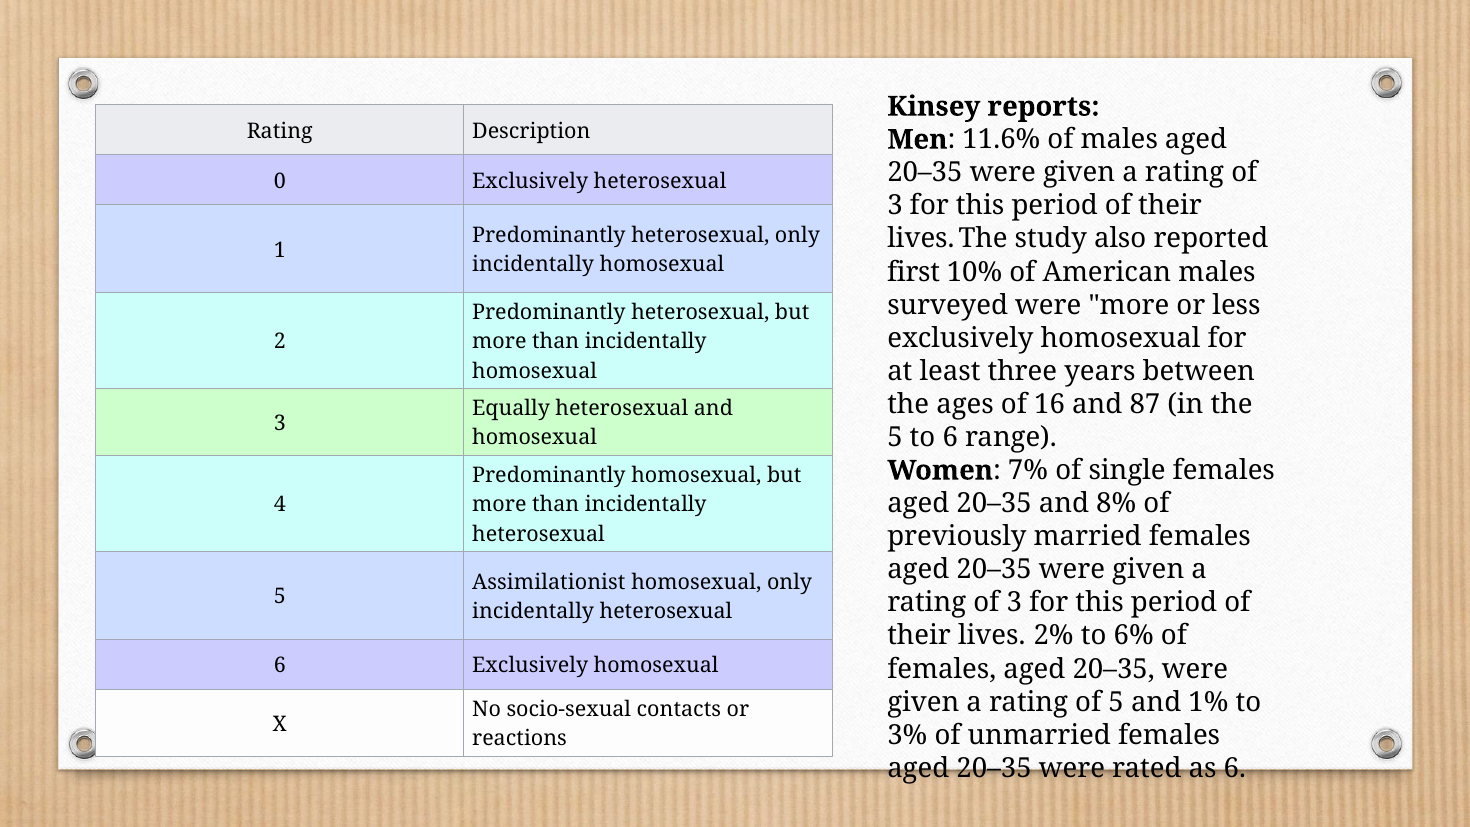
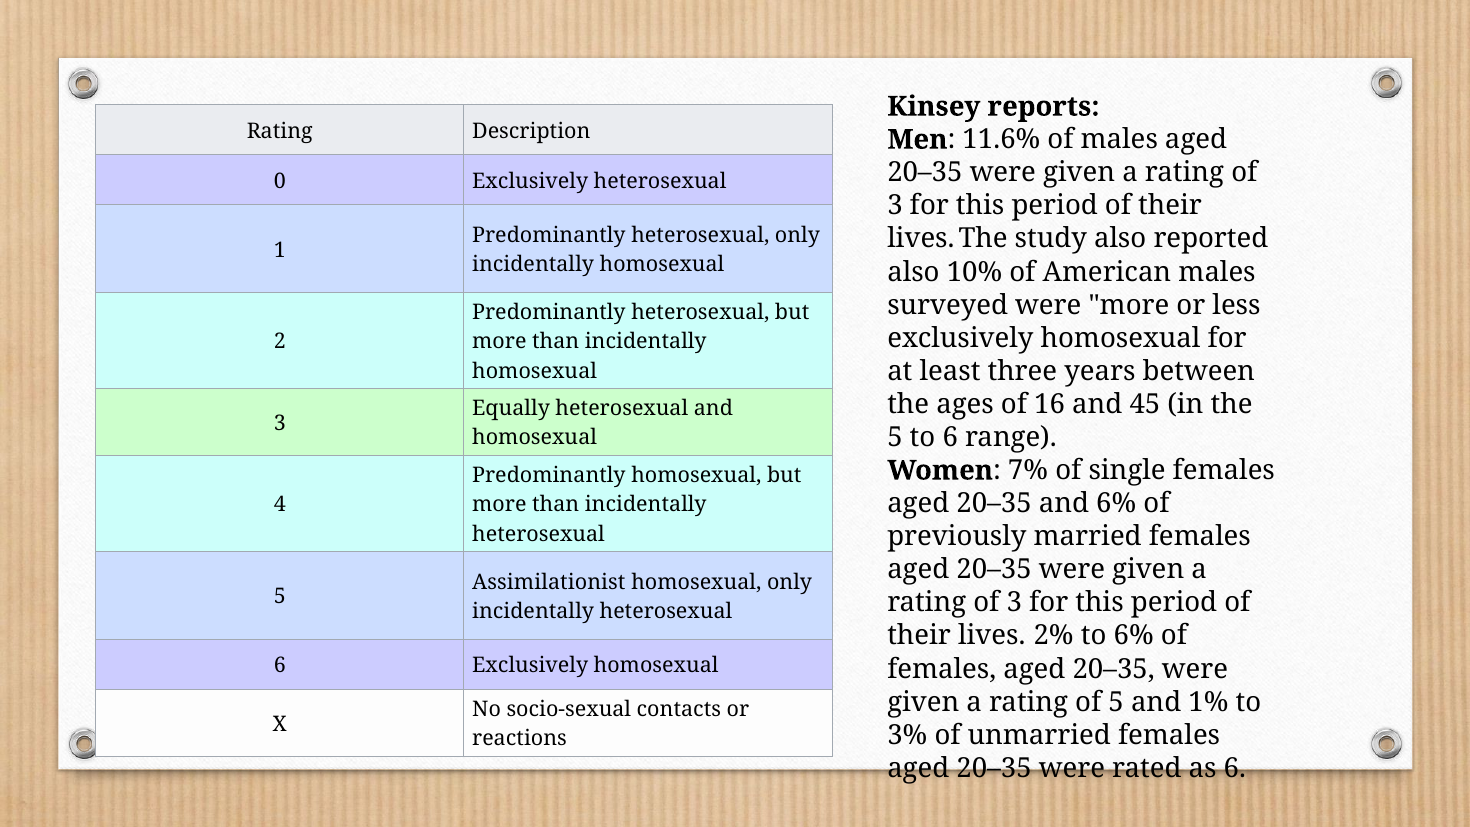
first at (914, 272): first -> also
87: 87 -> 45
and 8%: 8% -> 6%
